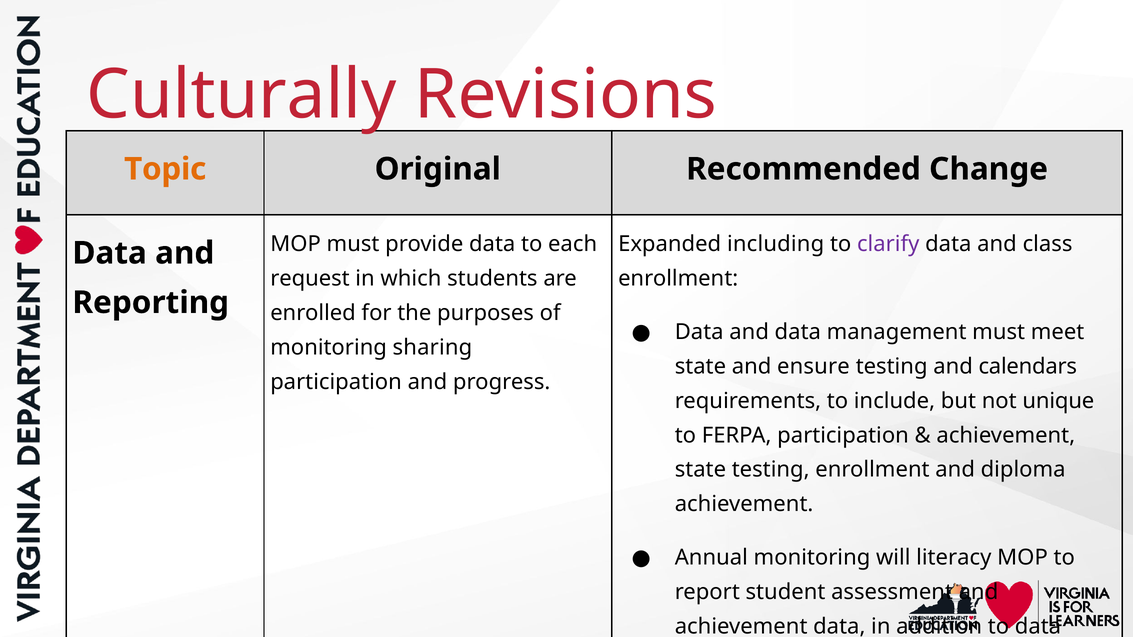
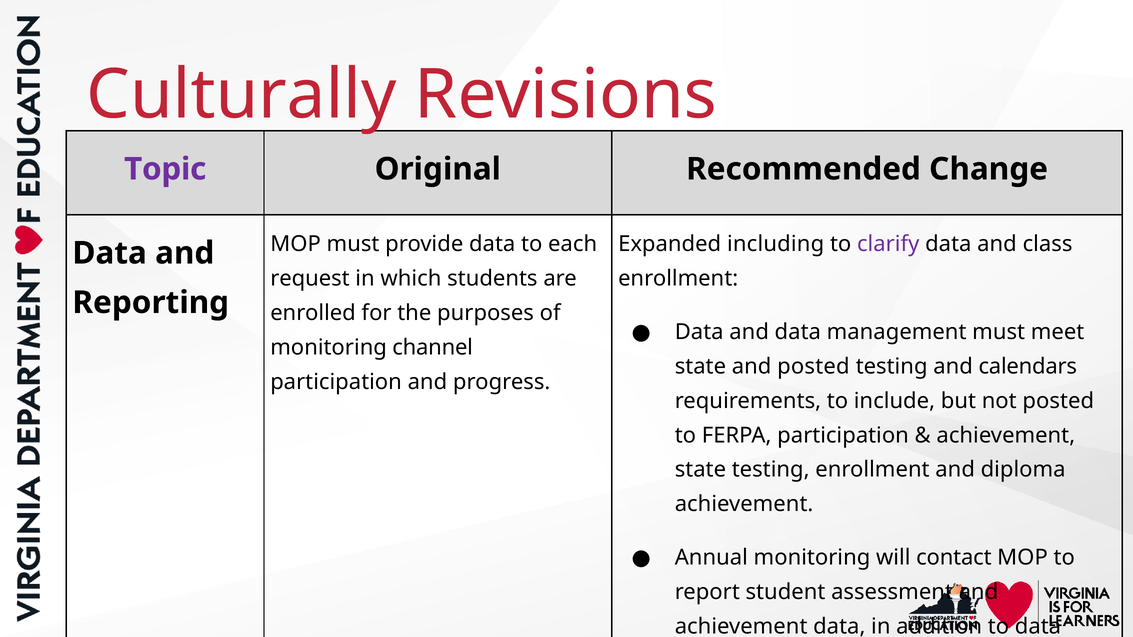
Topic colour: orange -> purple
sharing: sharing -> channel
and ensure: ensure -> posted
not unique: unique -> posted
literacy: literacy -> contact
